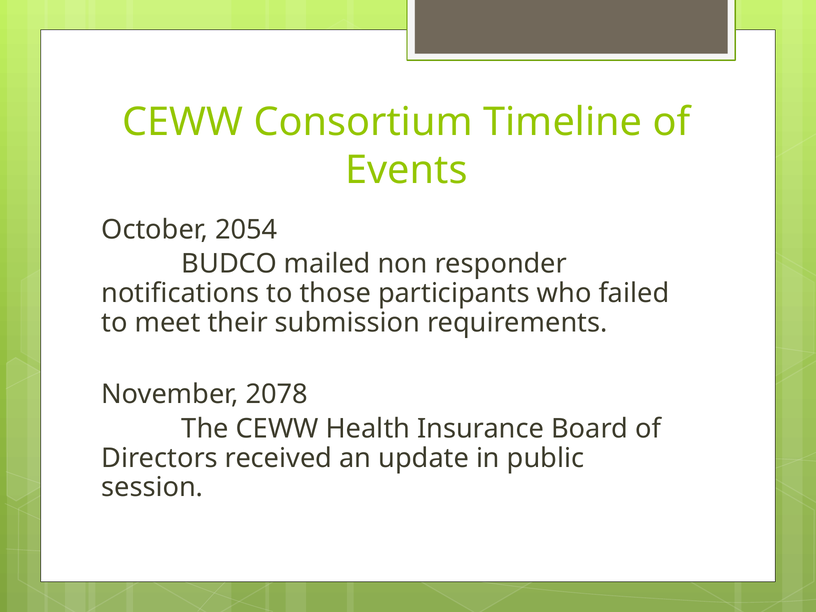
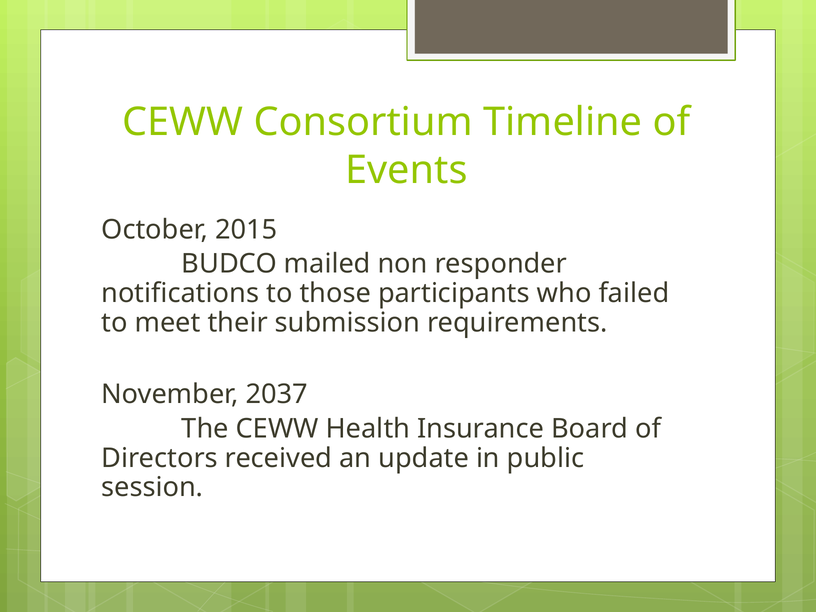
2054: 2054 -> 2015
2078: 2078 -> 2037
